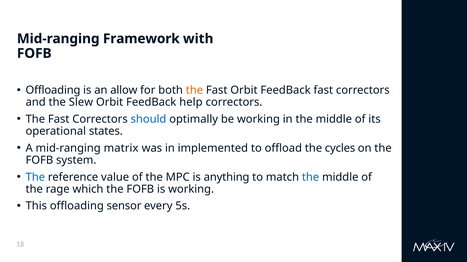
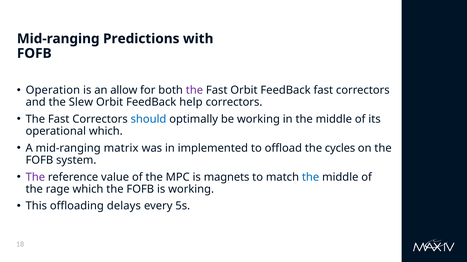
Framework: Framework -> Predictions
Offloading at (53, 90): Offloading -> Operation
the at (194, 90) colour: orange -> purple
operational states: states -> which
The at (35, 177) colour: blue -> purple
anything: anything -> magnets
sensor: sensor -> delays
